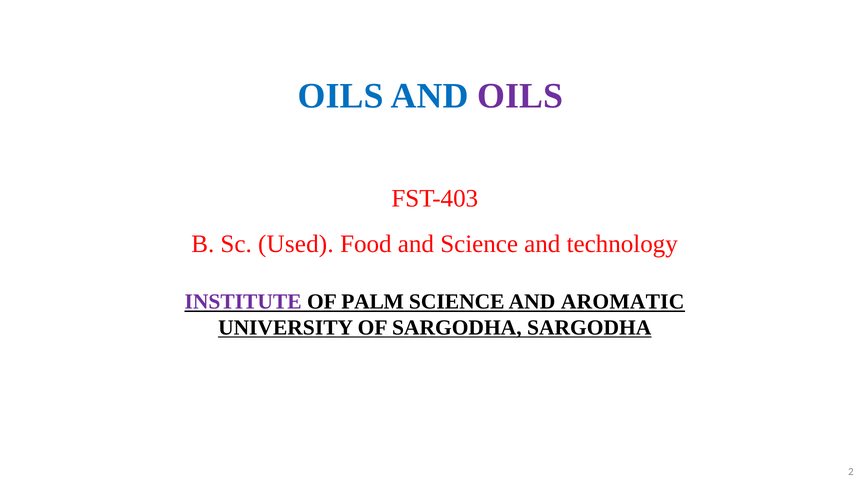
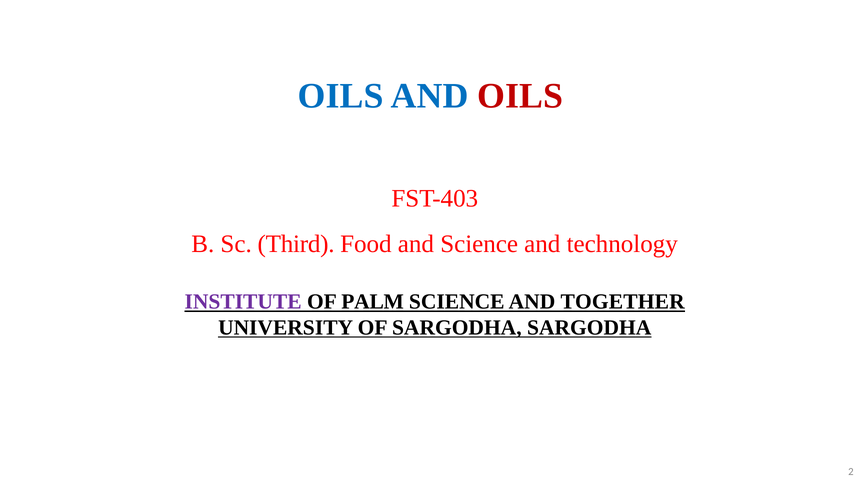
OILS at (520, 96) colour: purple -> red
Used: Used -> Third
AROMATIC: AROMATIC -> TOGETHER
